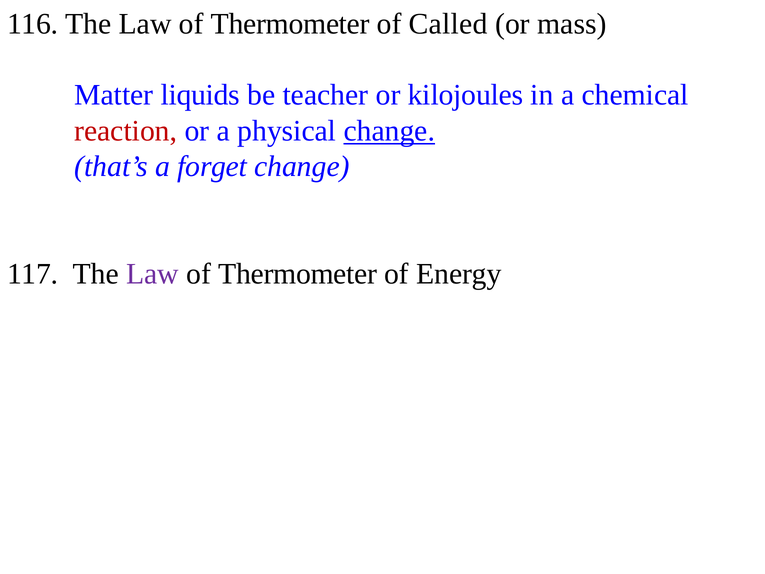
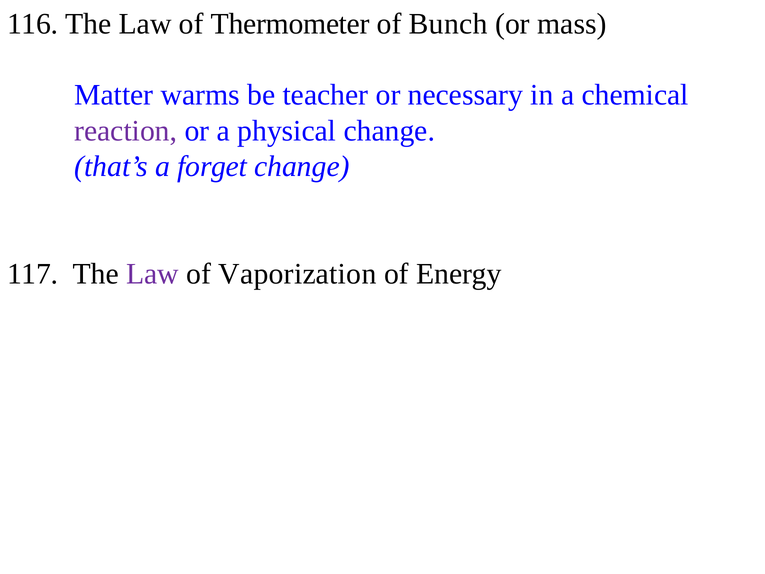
Called: Called -> Bunch
liquids: liquids -> warms
kilojoules: kilojoules -> necessary
reaction at (126, 131) colour: red -> purple
change at (389, 131) underline: present -> none
Thermometer at (298, 274): Thermometer -> Vaporization
